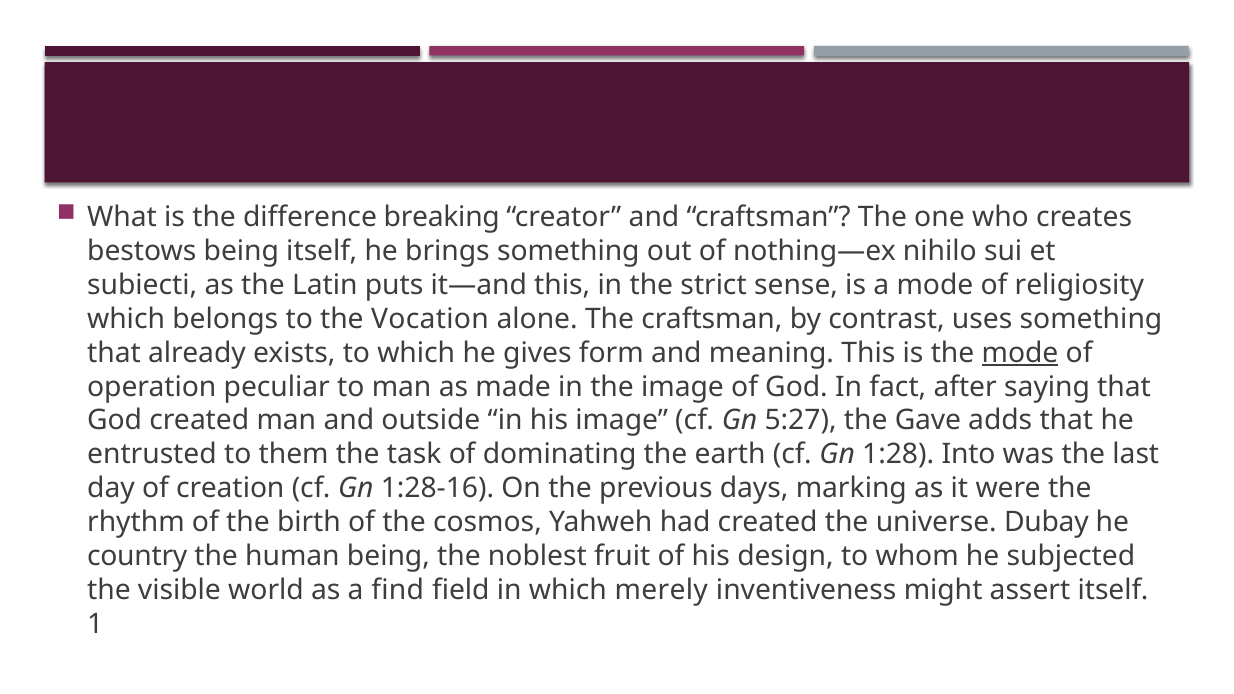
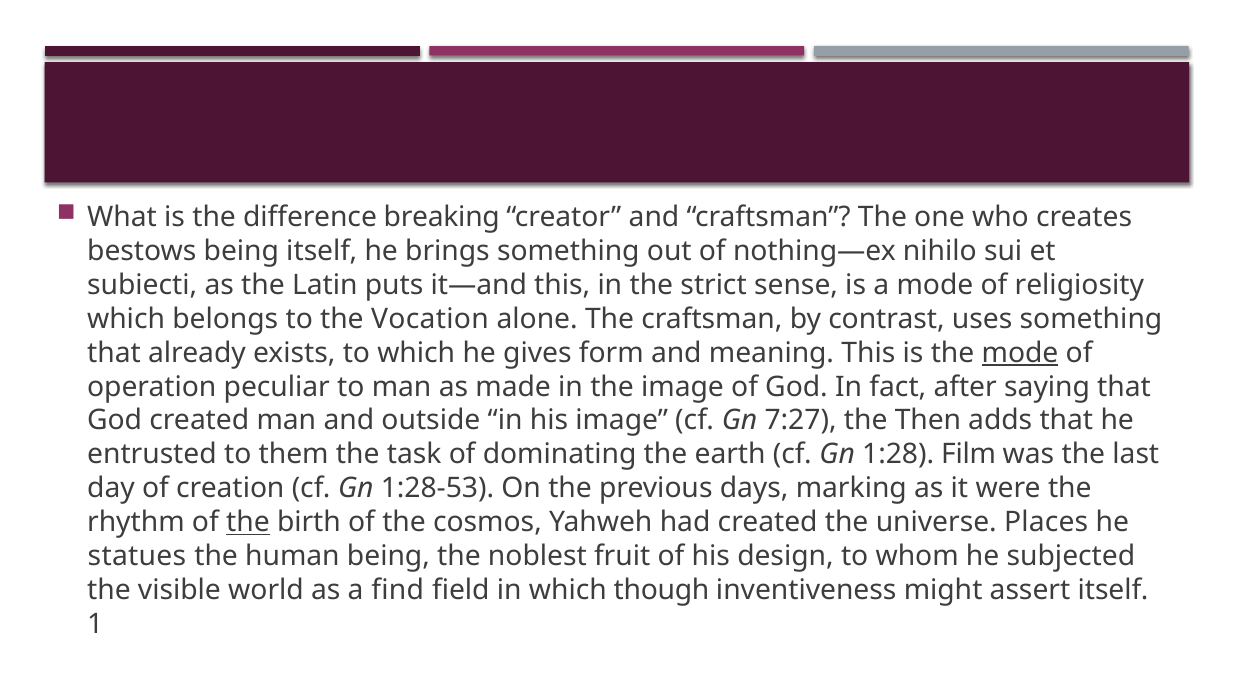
5:27: 5:27 -> 7:27
Gave: Gave -> Then
Into: Into -> Film
1:28-16: 1:28-16 -> 1:28-53
the at (248, 522) underline: none -> present
Dubay: Dubay -> Places
country: country -> statues
merely: merely -> though
